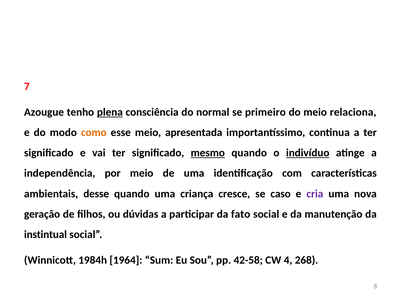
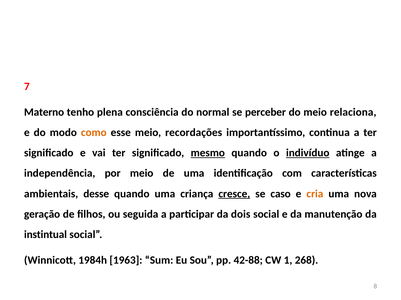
Azougue: Azougue -> Materno
plena underline: present -> none
primeiro: primeiro -> perceber
apresentada: apresentada -> recordações
cresce underline: none -> present
cria colour: purple -> orange
dúvidas: dúvidas -> seguida
fato: fato -> dois
1964: 1964 -> 1963
42-58: 42-58 -> 42-88
4: 4 -> 1
